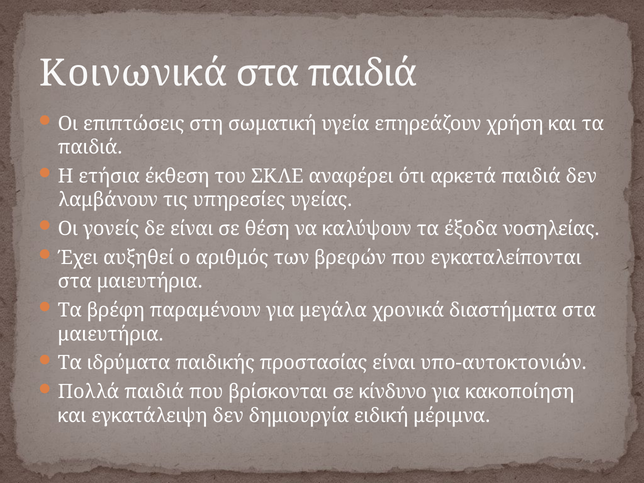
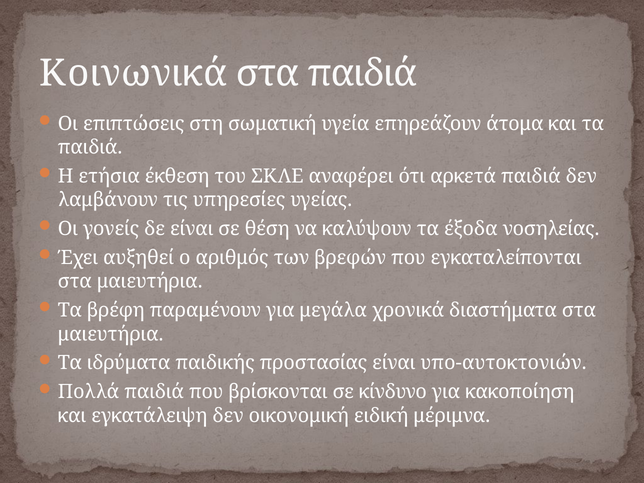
χρήση: χρήση -> άτομα
δημιουργία: δημιουργία -> οικονομική
